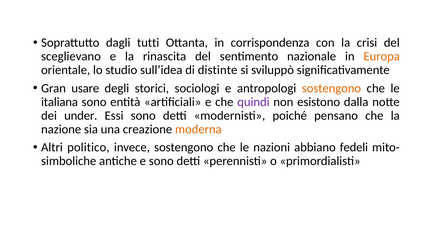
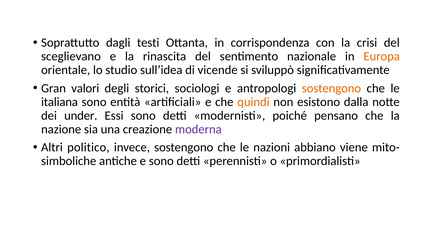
tutti: tutti -> testi
distinte: distinte -> vicende
usare: usare -> valori
quindi colour: purple -> orange
moderna colour: orange -> purple
fedeli: fedeli -> viene
